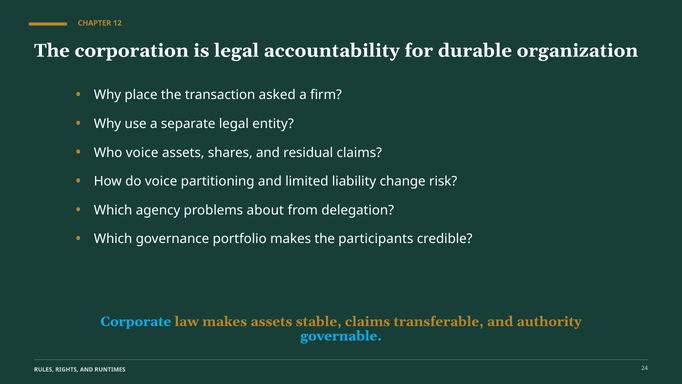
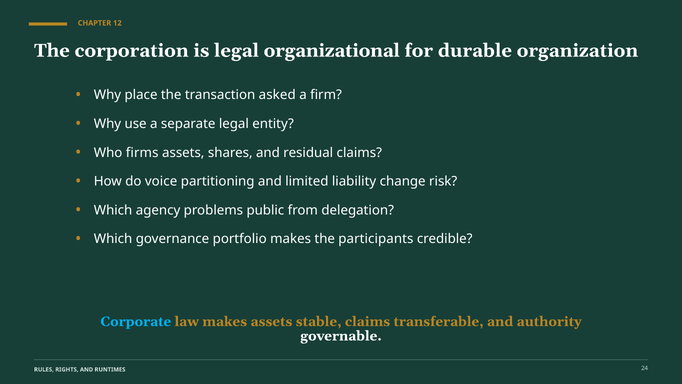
accountability: accountability -> organizational
Who voice: voice -> firms
about: about -> public
governable colour: light blue -> white
